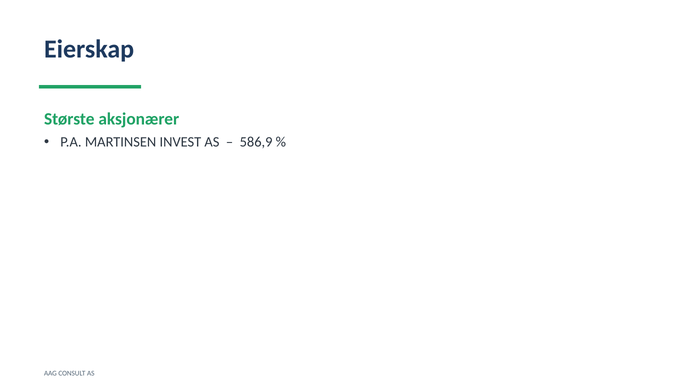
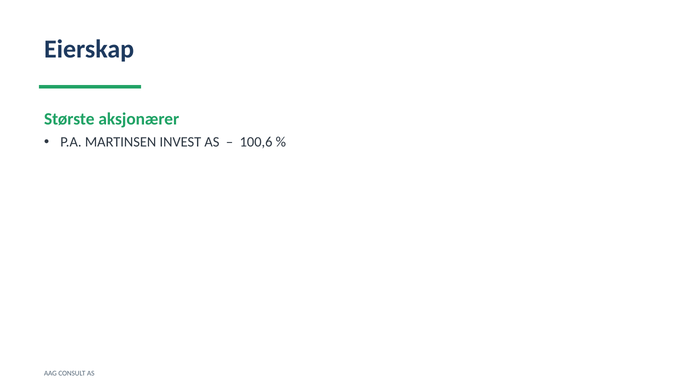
586,9: 586,9 -> 100,6
